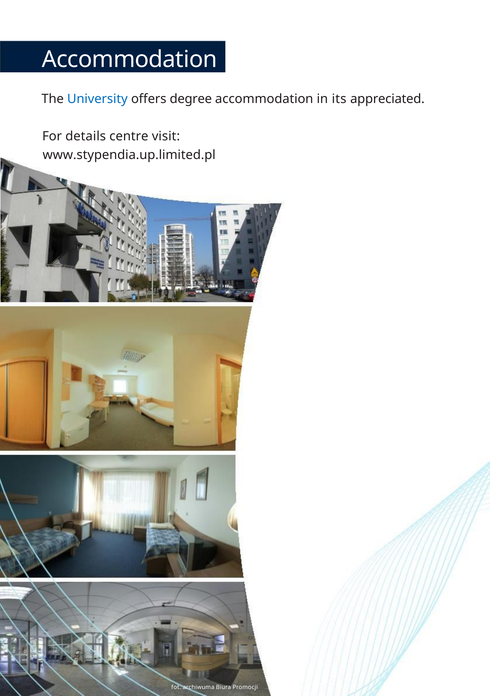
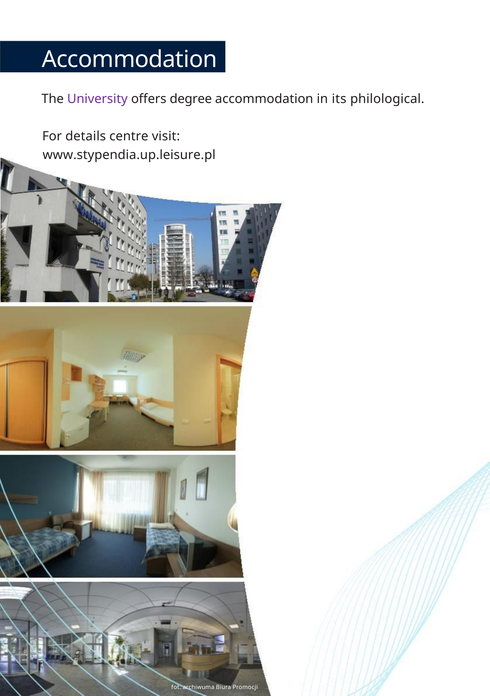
University colour: blue -> purple
appreciated: appreciated -> philological
www.stypendia.up.limited.pl: www.stypendia.up.limited.pl -> www.stypendia.up.leisure.pl
